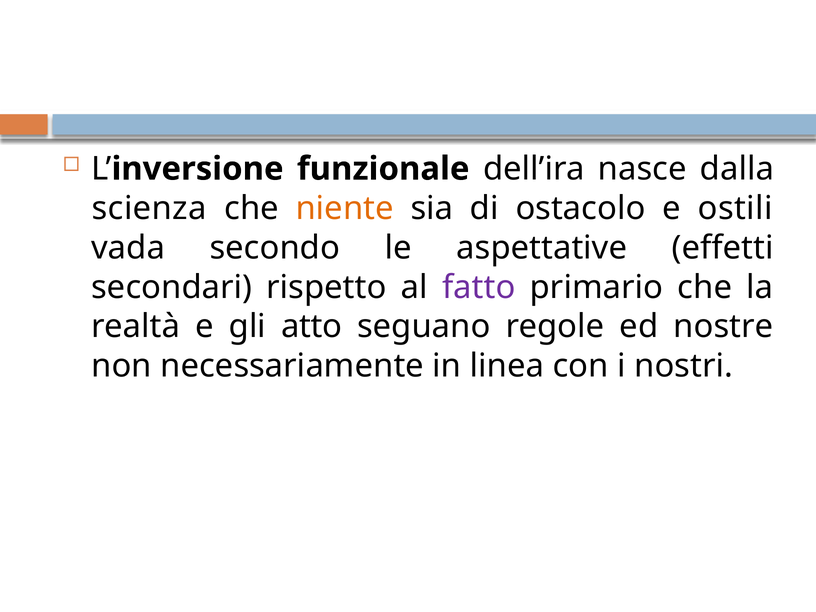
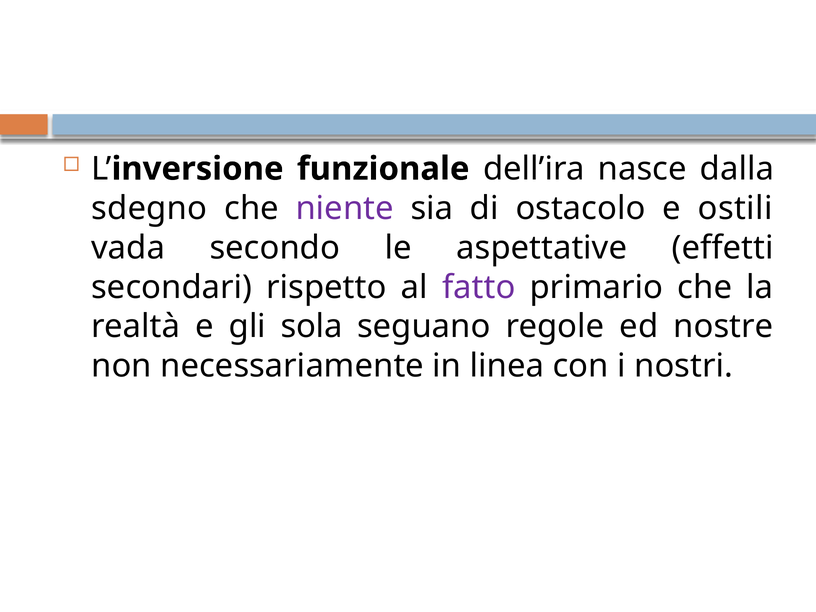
scienza: scienza -> sdegno
niente colour: orange -> purple
atto: atto -> sola
